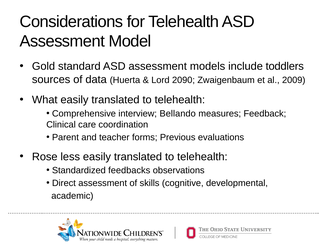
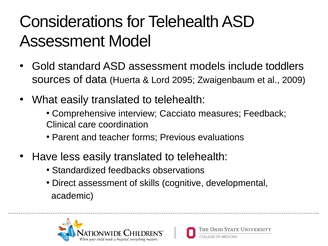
2090: 2090 -> 2095
Bellando: Bellando -> Cacciato
Rose: Rose -> Have
